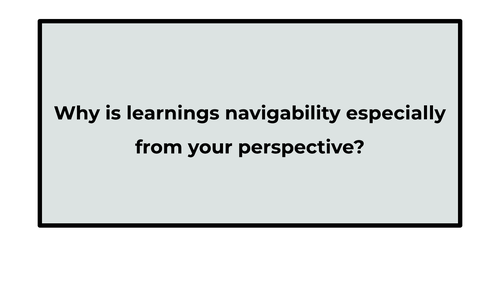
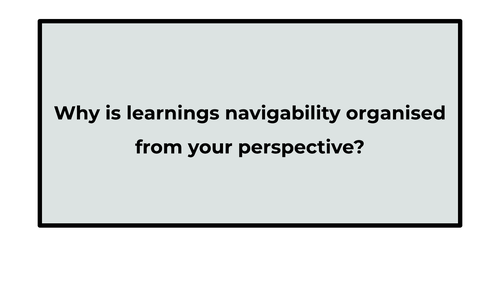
especially: especially -> organised
